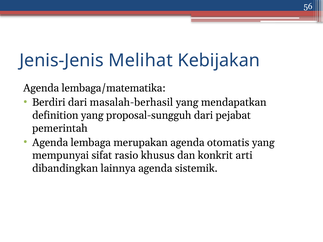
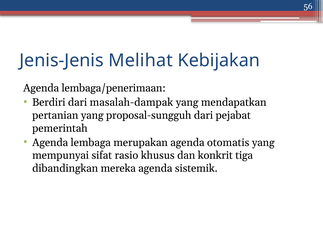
lembaga/matematika: lembaga/matematika -> lembaga/penerimaan
masalah-berhasil: masalah-berhasil -> masalah-dampak
definition: definition -> pertanian
arti: arti -> tiga
lainnya: lainnya -> mereka
